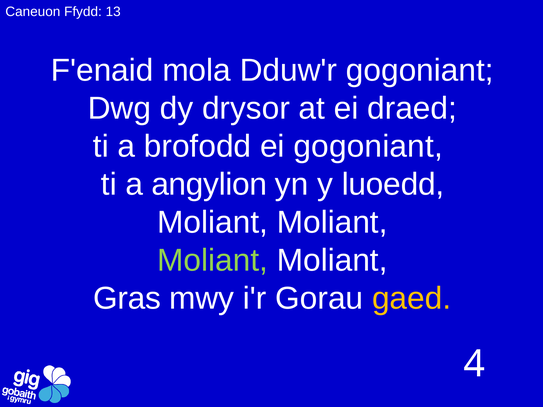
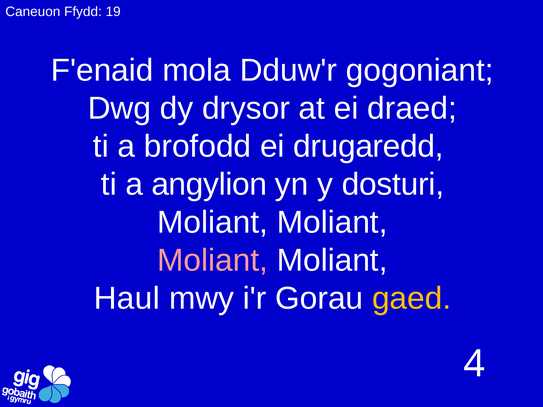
13: 13 -> 19
ei gogoniant: gogoniant -> drugaredd
luoedd: luoedd -> dosturi
Moliant at (213, 261) colour: light green -> pink
Gras: Gras -> Haul
